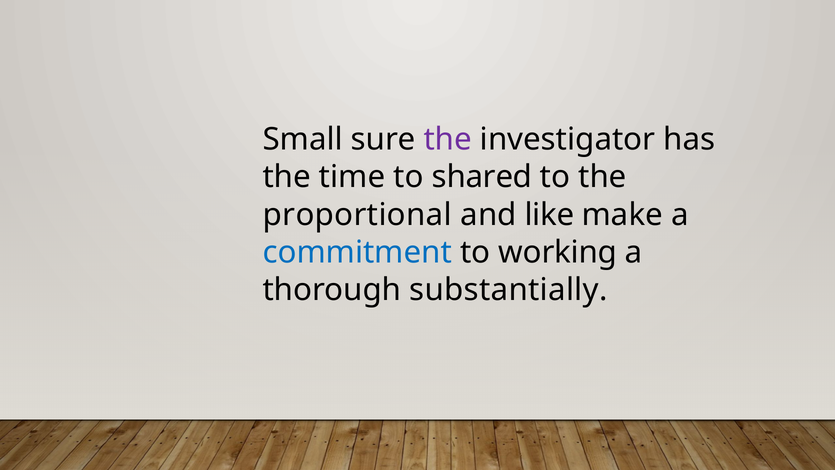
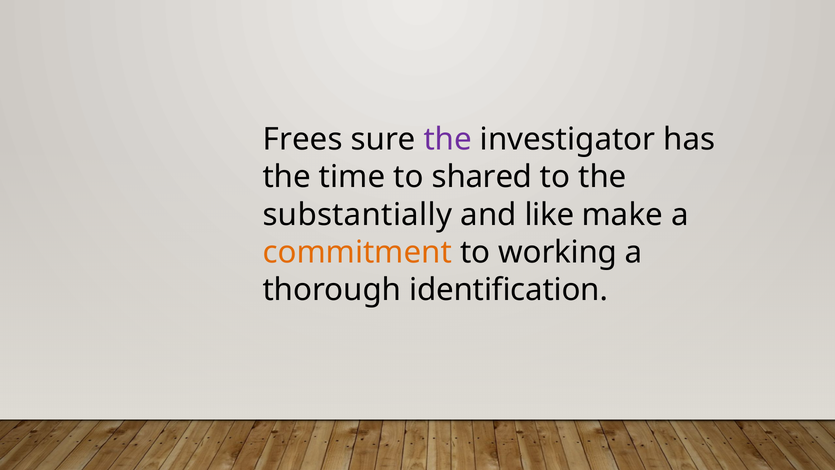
Small: Small -> Frees
proportional: proportional -> substantially
commitment colour: blue -> orange
substantially: substantially -> identification
